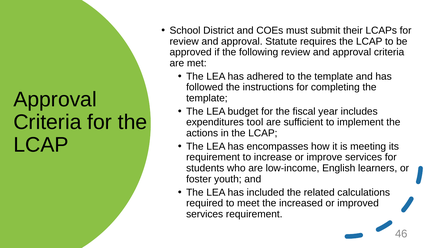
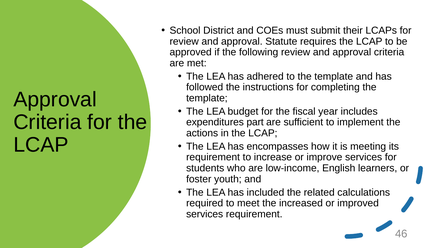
tool: tool -> part
